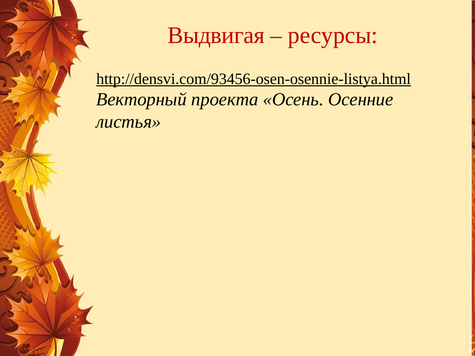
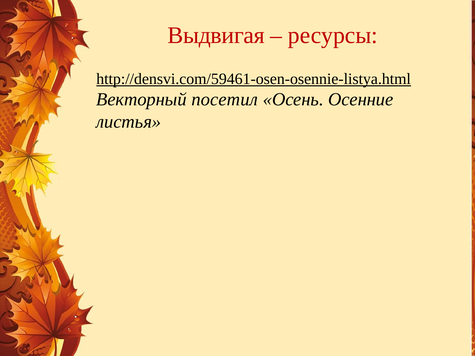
http://densvi.com/93456-osen-osennie-listya.html: http://densvi.com/93456-osen-osennie-listya.html -> http://densvi.com/59461-osen-osennie-listya.html
проекта: проекта -> посетил
